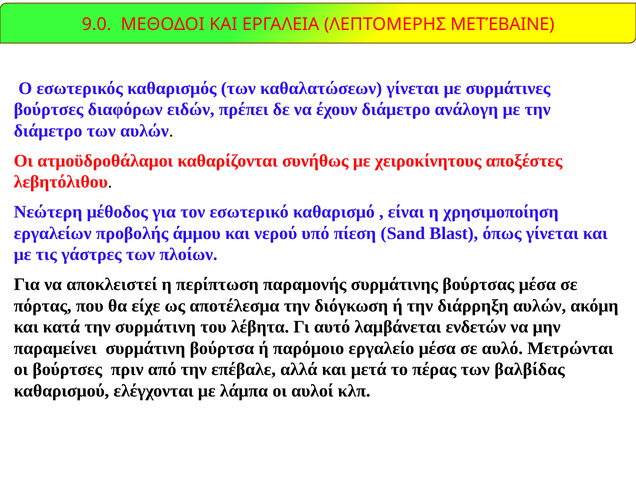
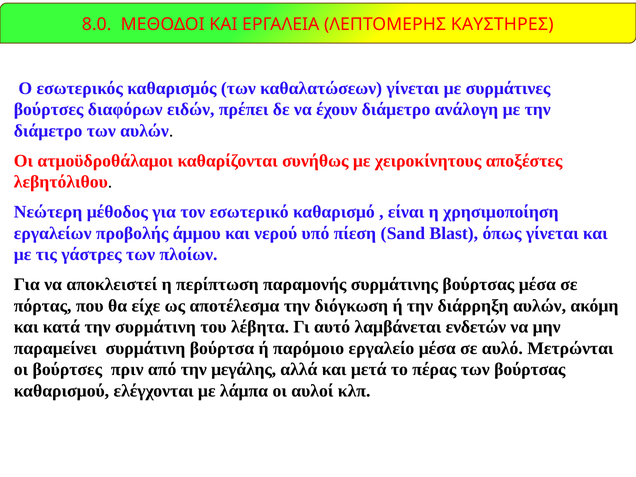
9.0: 9.0 -> 8.0
ΜΕΤΈΒΑΙΝΕ: ΜΕΤΈΒΑΙΝΕ -> ΚΑΥΣΤΗΡΕΣ
επέβαλε: επέβαλε -> μεγάλης
των βαλβίδας: βαλβίδας -> βούρτσας
